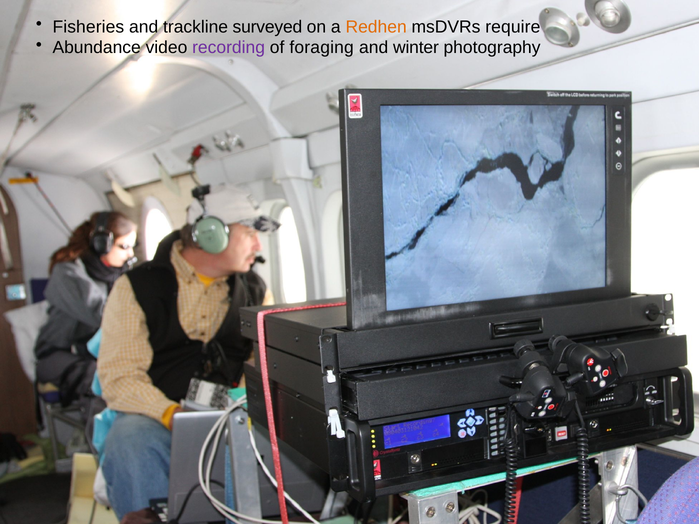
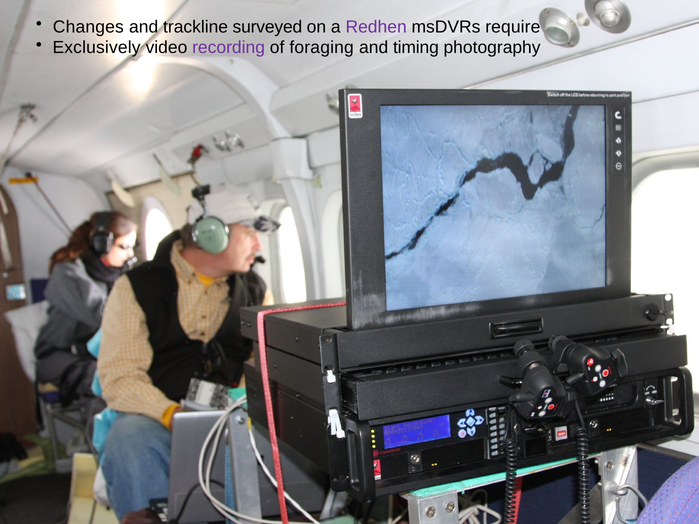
Fisheries: Fisheries -> Changes
Redhen colour: orange -> purple
Abundance: Abundance -> Exclusively
winter: winter -> timing
